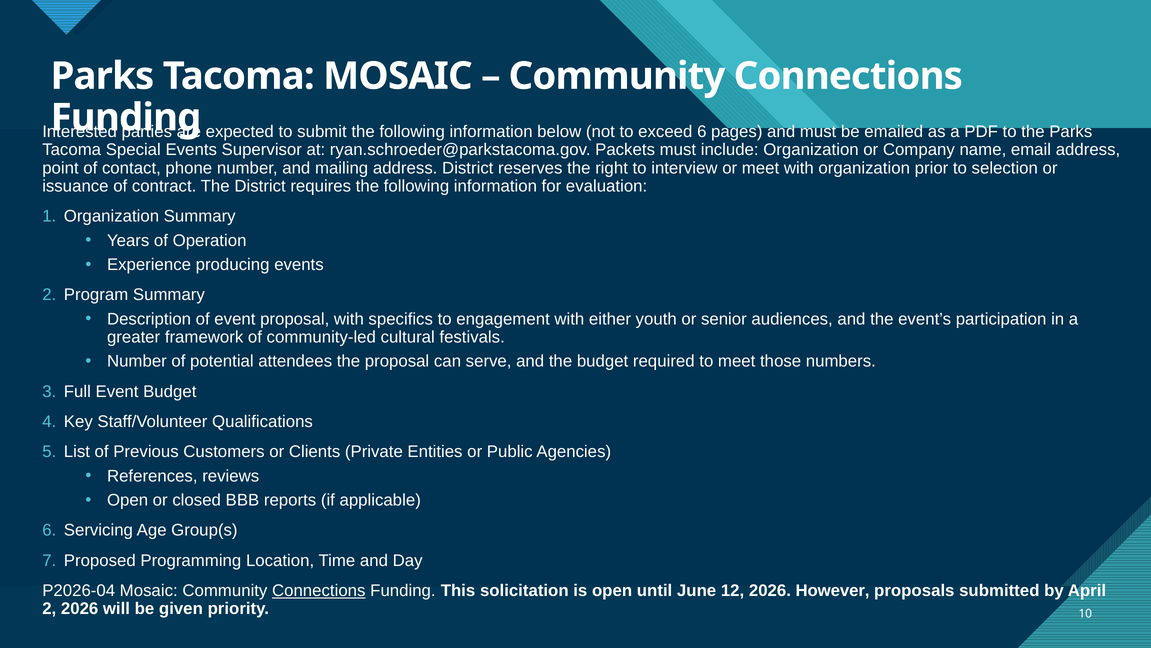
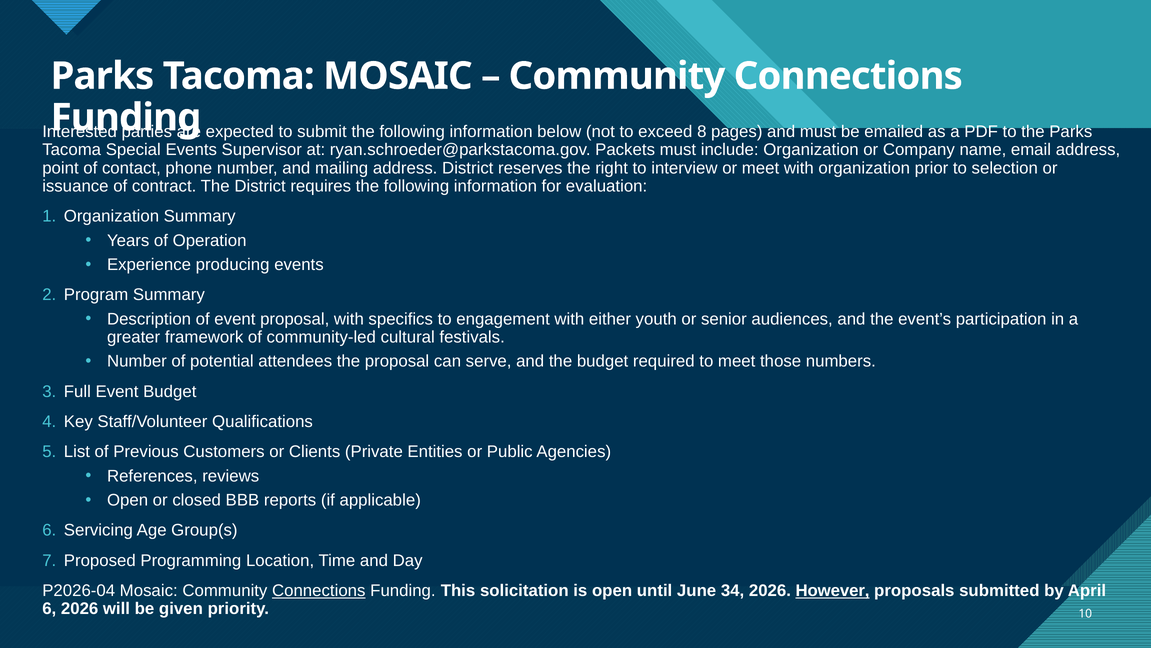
exceed 6: 6 -> 8
12: 12 -> 34
However underline: none -> present
2 at (49, 608): 2 -> 6
